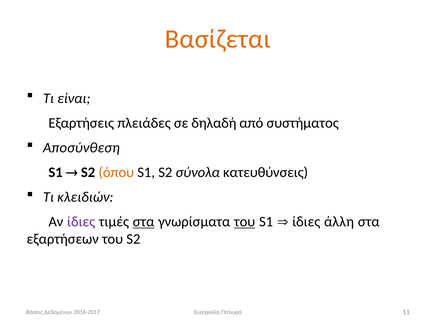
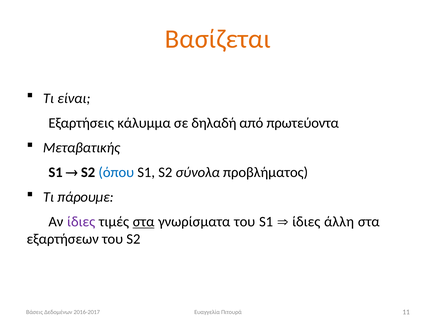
πλειάδες: πλειάδες -> κάλυμμα
συστήματος: συστήματος -> πρωτεύοντα
Αποσύνθεση: Αποσύνθεση -> Μεταβατικής
όπου colour: orange -> blue
κατευθύνσεις: κατευθύνσεις -> προβλήματος
κλειδιών: κλειδιών -> πάρουμε
του at (245, 222) underline: present -> none
